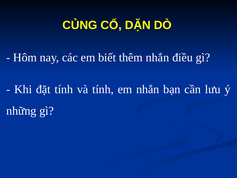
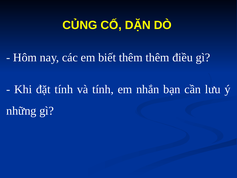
thêm nhắn: nhắn -> thêm
